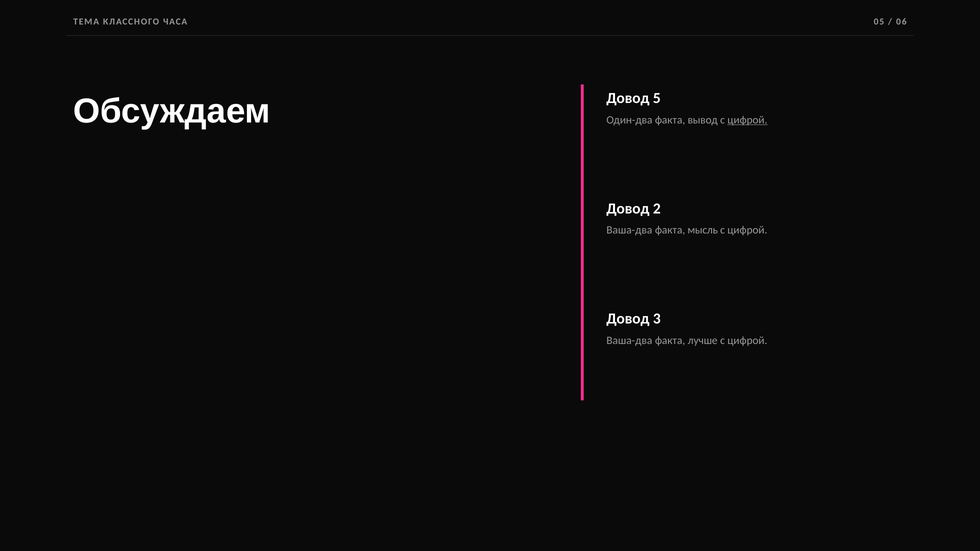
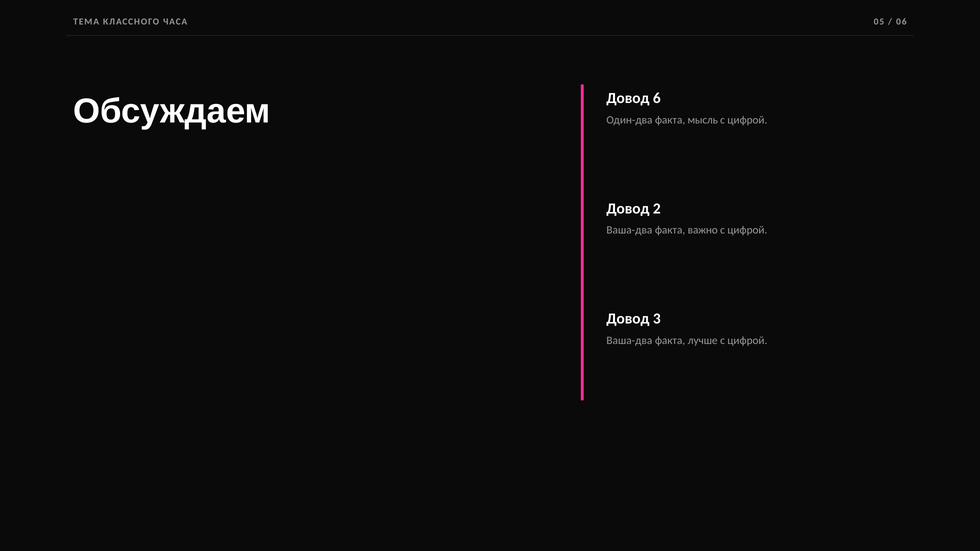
5: 5 -> 6
вывод: вывод -> мысль
цифрой at (747, 120) underline: present -> none
мысль: мысль -> важно
